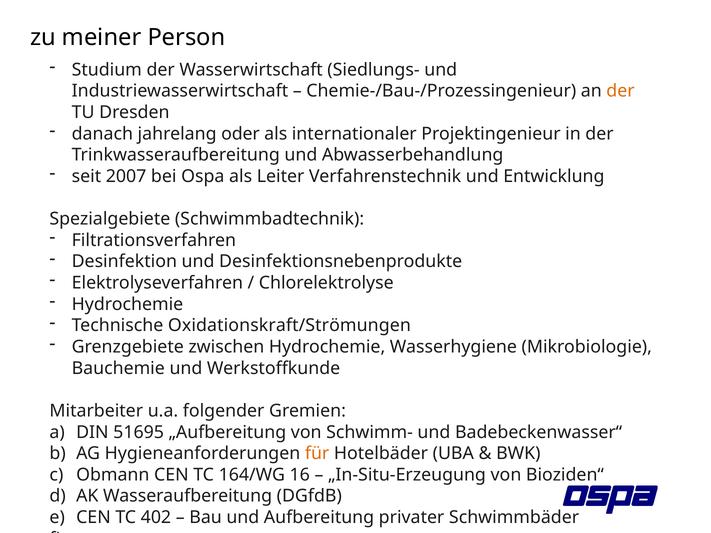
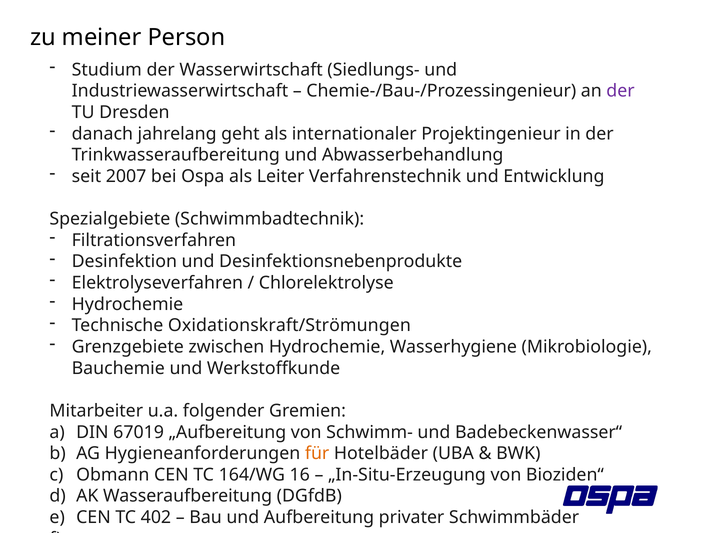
der at (620, 91) colour: orange -> purple
oder: oder -> geht
51695: 51695 -> 67019
